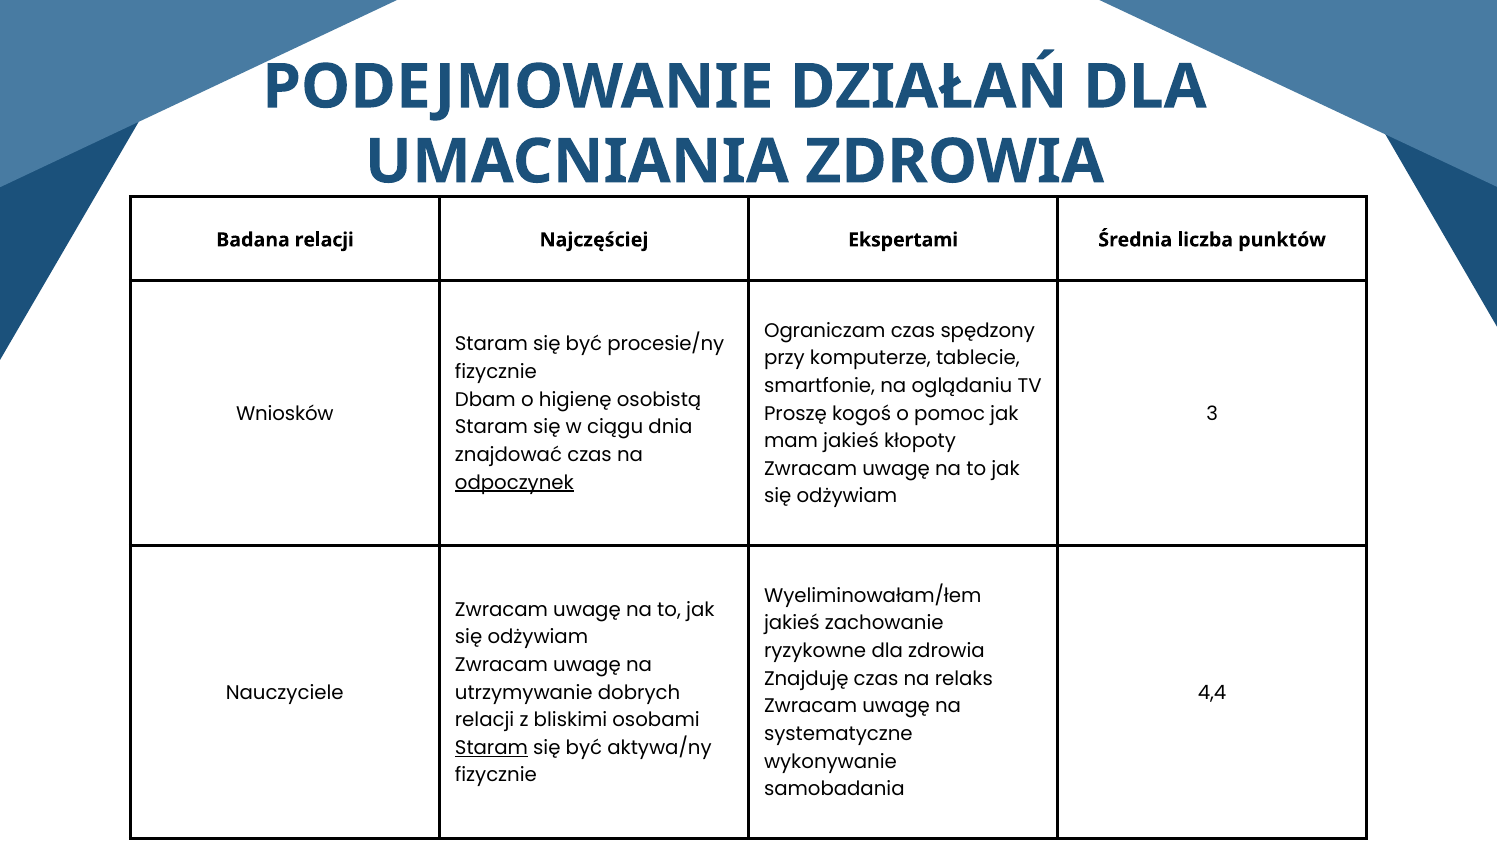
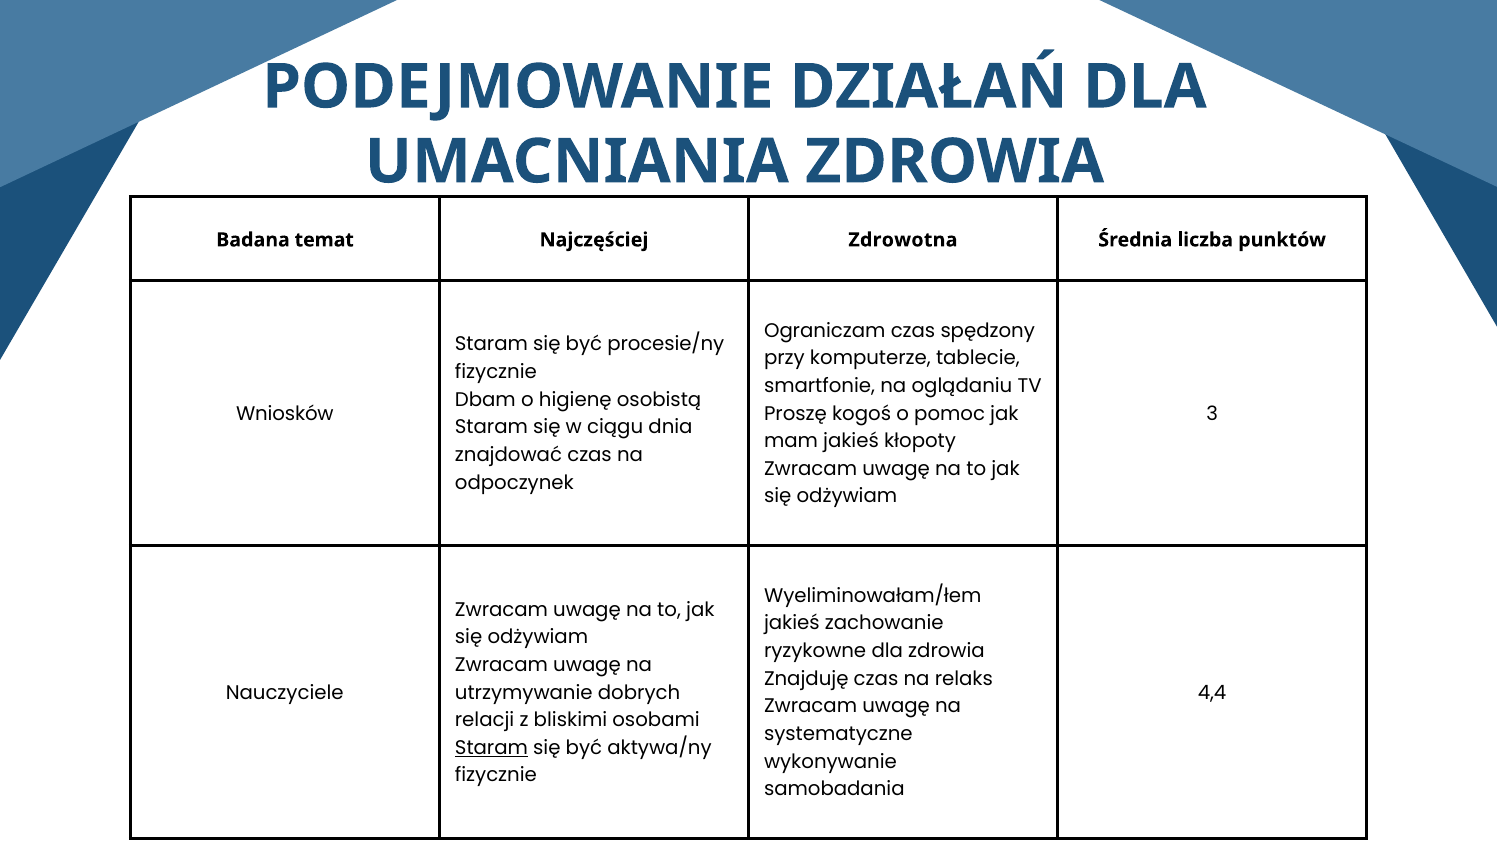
Badana relacji: relacji -> temat
Ekspertami: Ekspertami -> Zdrowotna
odpoczynek underline: present -> none
